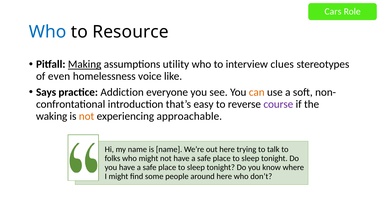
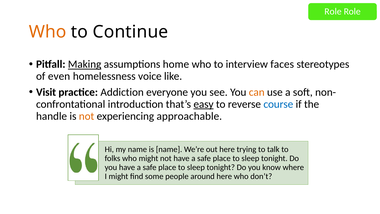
Cars at (333, 12): Cars -> Role
Who at (48, 32) colour: blue -> orange
Resource: Resource -> Continue
utility: utility -> home
clues: clues -> faces
Says: Says -> Visit
easy underline: none -> present
course colour: purple -> blue
waking: waking -> handle
